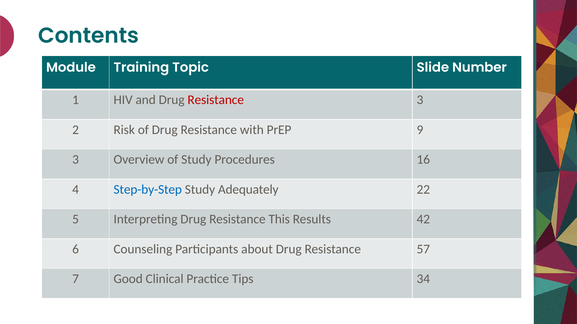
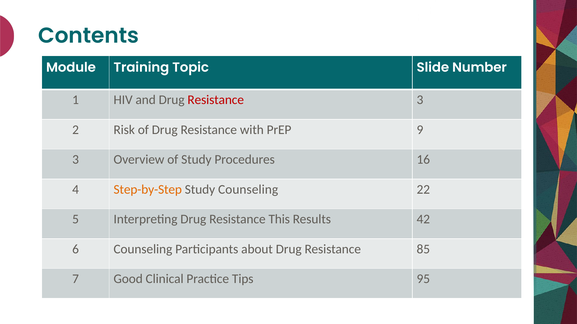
Step-by-Step colour: blue -> orange
Study Adequately: Adequately -> Counseling
57: 57 -> 85
34: 34 -> 95
